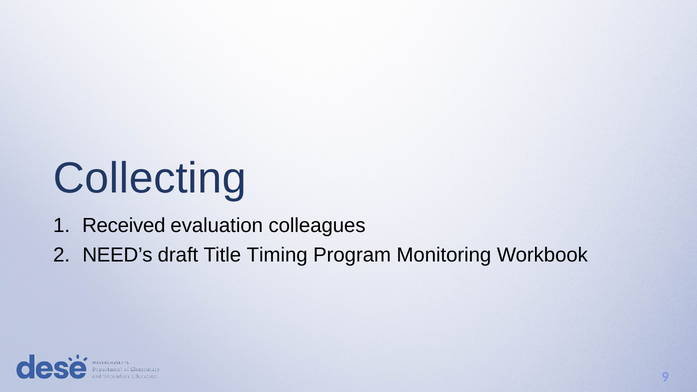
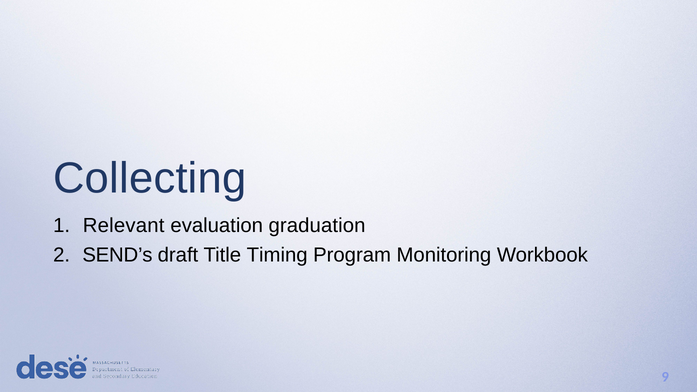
Received: Received -> Relevant
colleagues: colleagues -> graduation
NEED’s: NEED’s -> SEND’s
